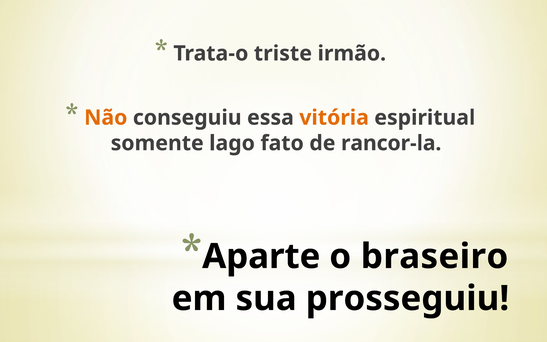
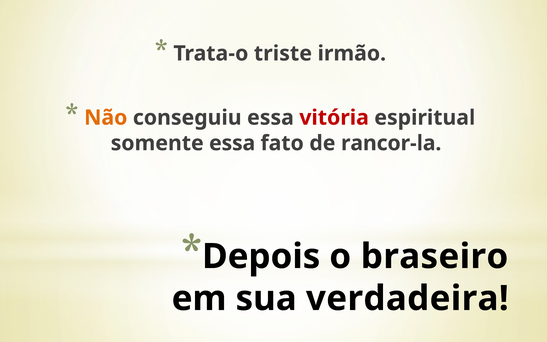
vitória colour: orange -> red
somente lago: lago -> essa
Aparte: Aparte -> Depois
prosseguiu: prosseguiu -> verdadeira
